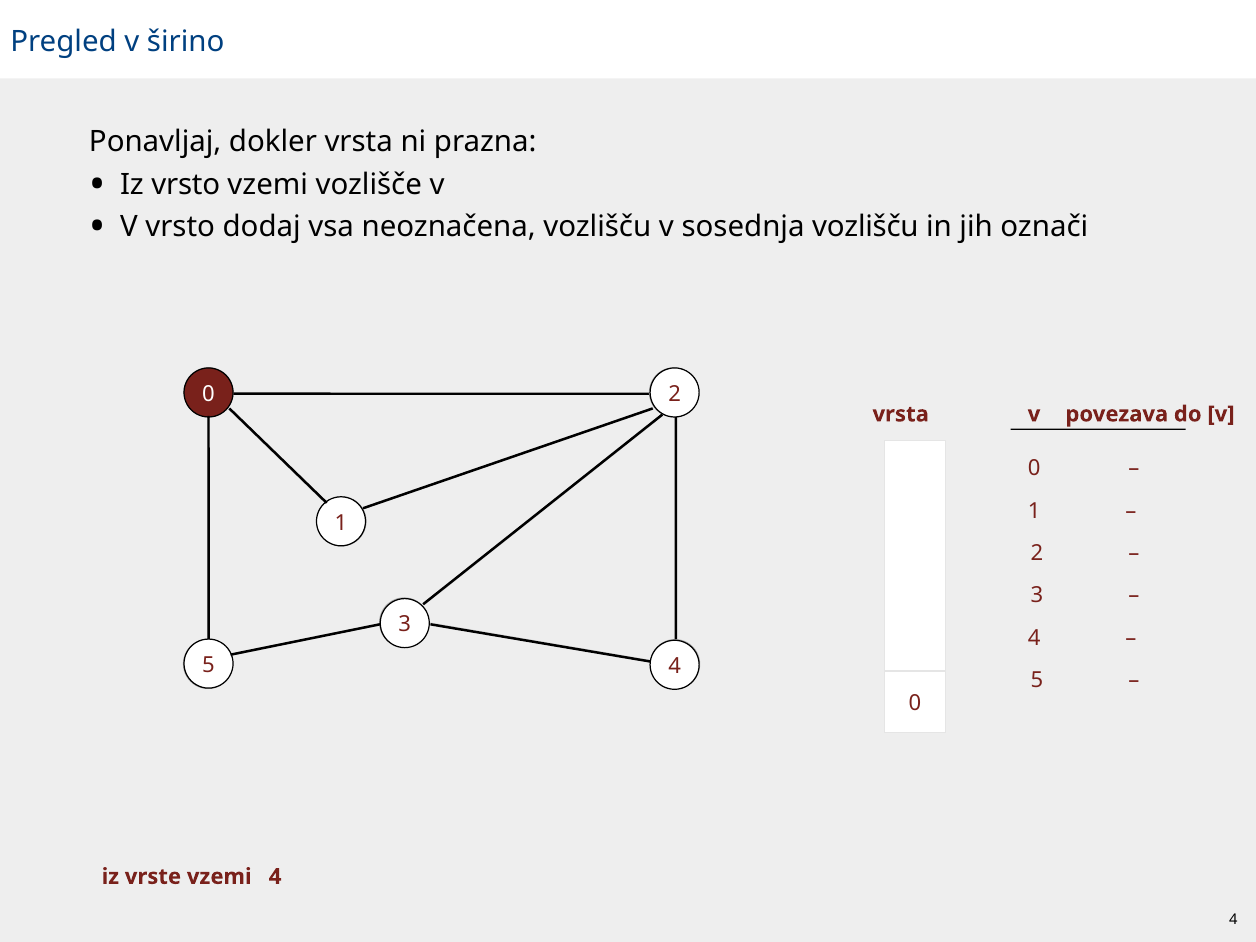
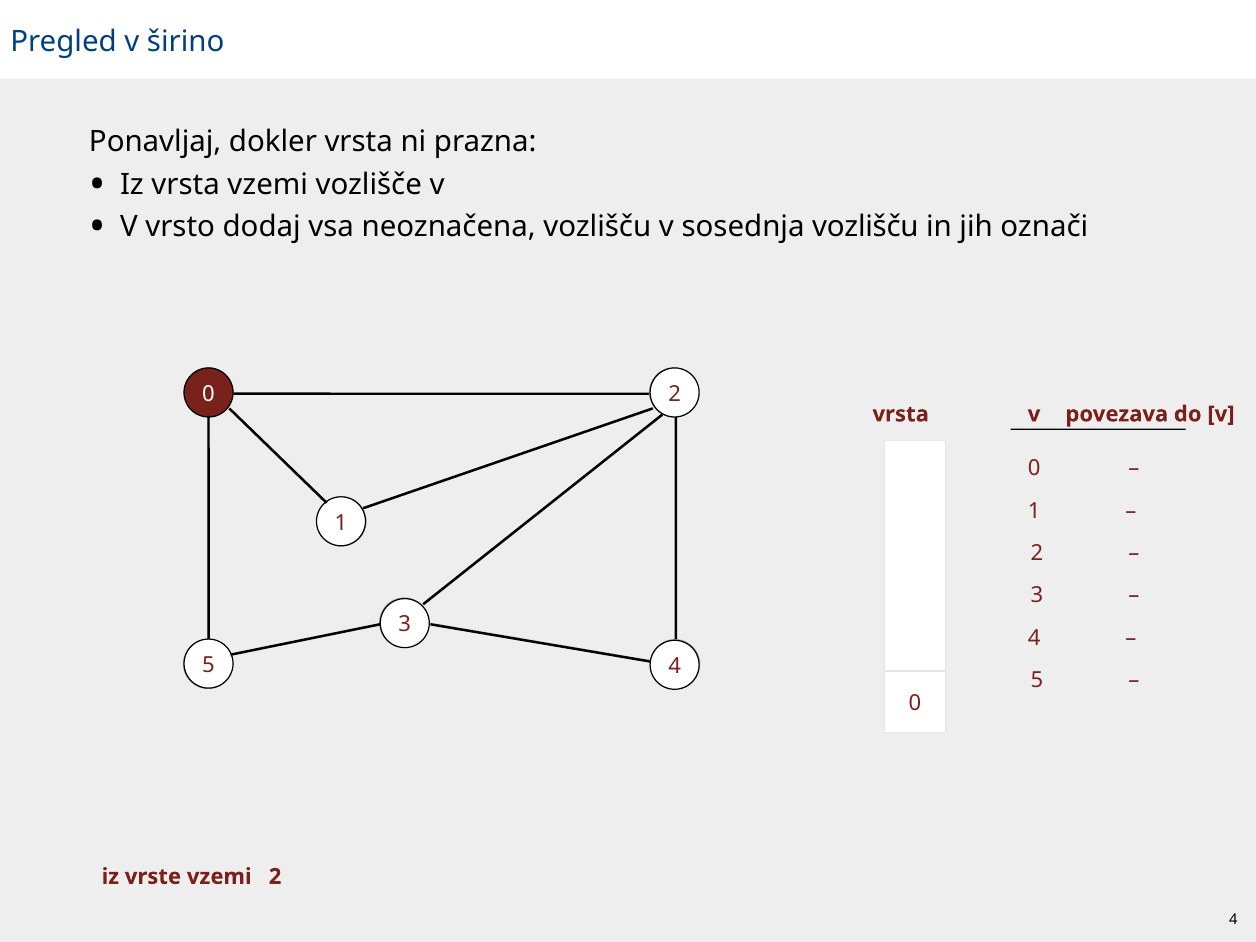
Iz vrsto: vrsto -> vrsta
vzemi 4: 4 -> 2
